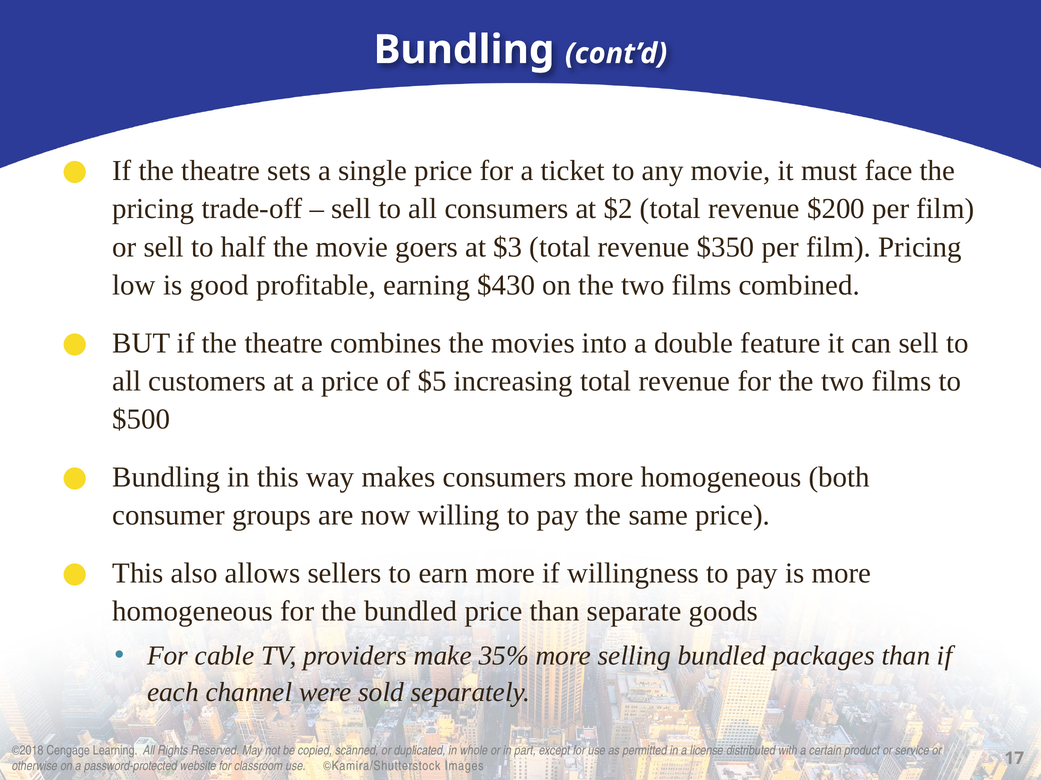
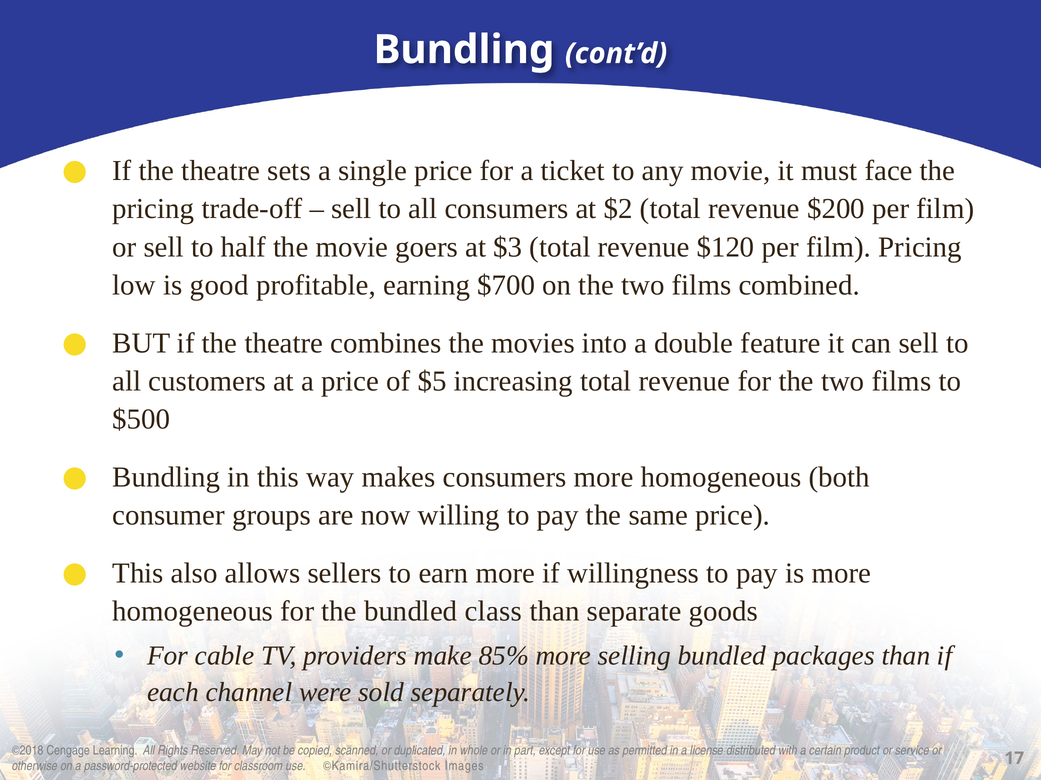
$350: $350 -> $120
$430: $430 -> $700
bundled price: price -> class
35%: 35% -> 85%
